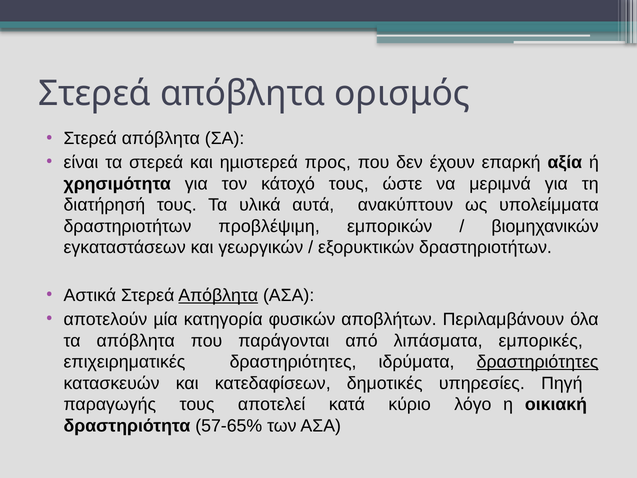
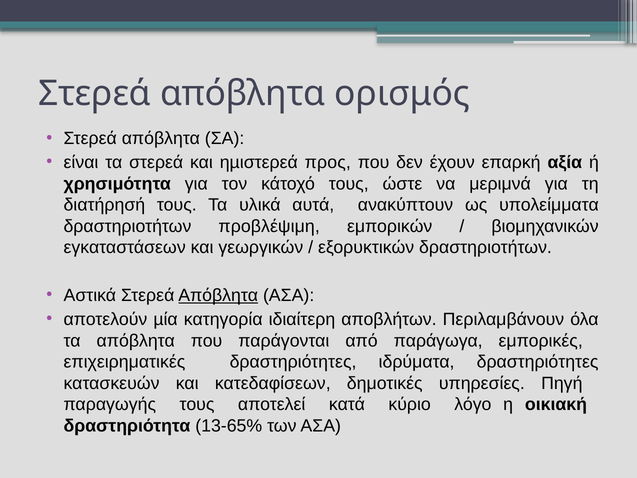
φυσικών: φυσικών -> ιδιαίτερη
λιπάσματα: λιπάσματα -> παράγωγα
δραστηριότητες at (538, 362) underline: present -> none
57-65%: 57-65% -> 13-65%
